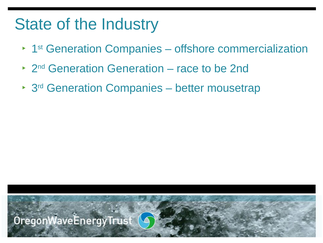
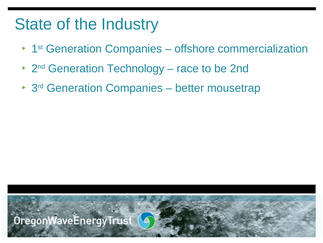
Generation Generation: Generation -> Technology
